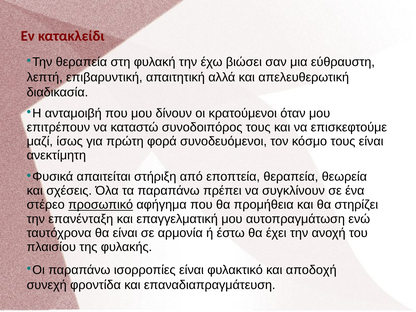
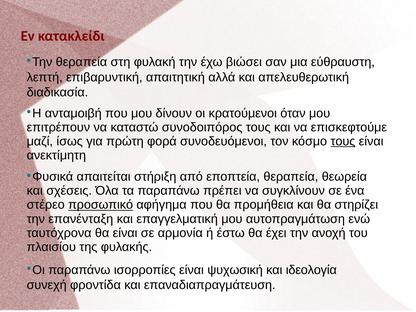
τους at (343, 141) underline: none -> present
φυλακτικό: φυλακτικό -> ψυχωσική
αποδοχή: αποδοχή -> ιδεολογία
